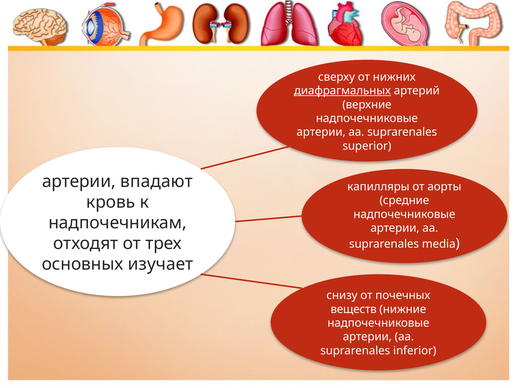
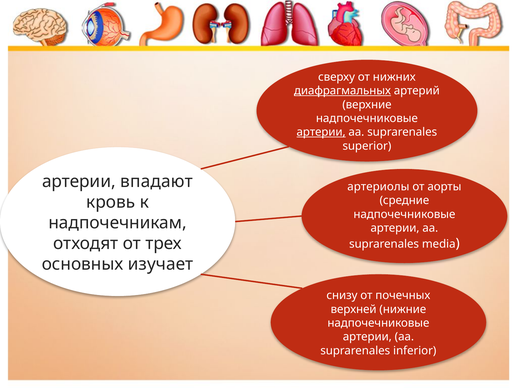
артерии at (321, 132) underline: none -> present
капилляры: капилляры -> артериолы
веществ: веществ -> верхней
